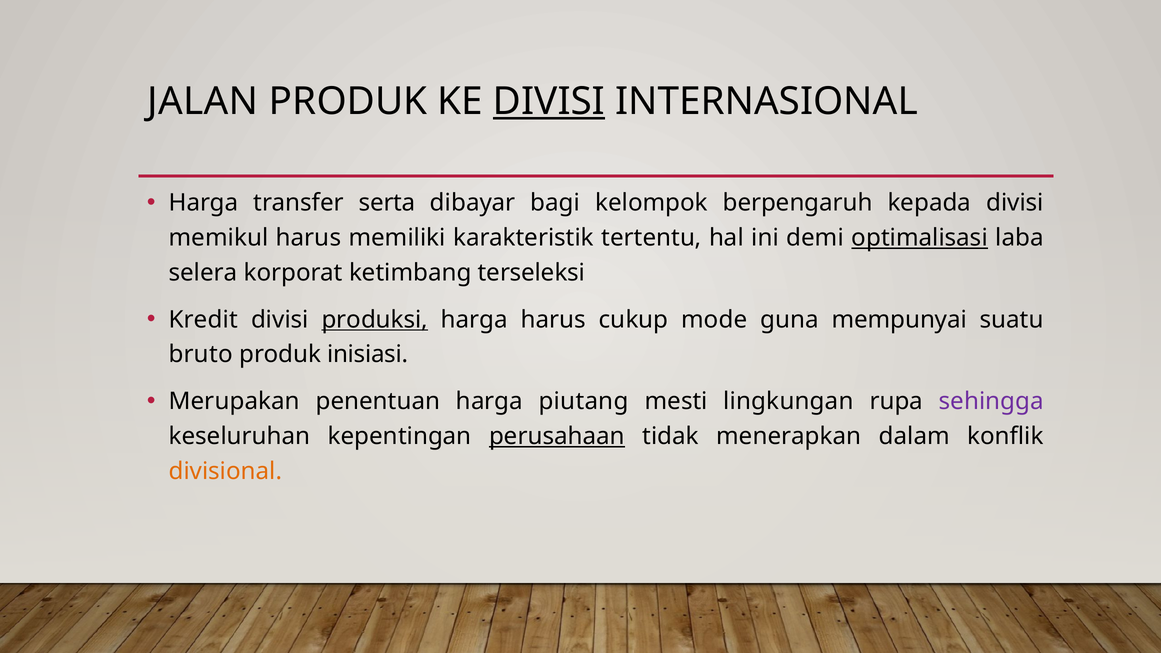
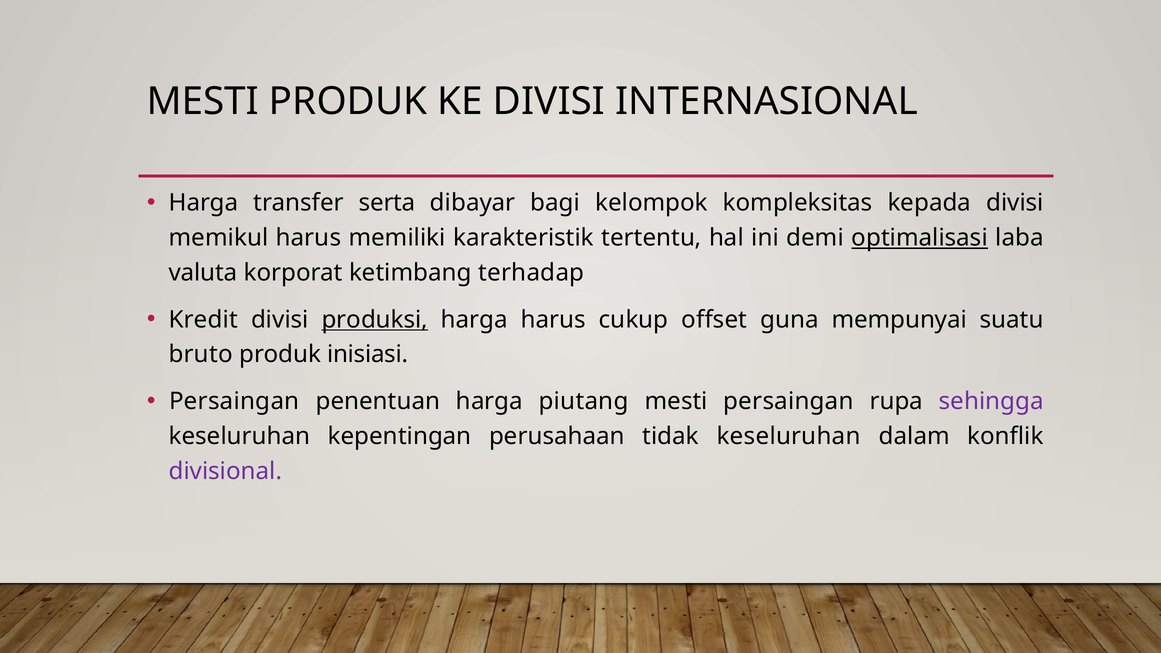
JALAN at (203, 102): JALAN -> MESTI
DIVISI at (549, 102) underline: present -> none
berpengaruh: berpengaruh -> kompleksitas
selera: selera -> valuta
terseleksi: terseleksi -> terhadap
mode: mode -> offset
Merupakan at (234, 401): Merupakan -> Persaingan
mesti lingkungan: lingkungan -> persaingan
perusahaan underline: present -> none
tidak menerapkan: menerapkan -> keseluruhan
divisional colour: orange -> purple
